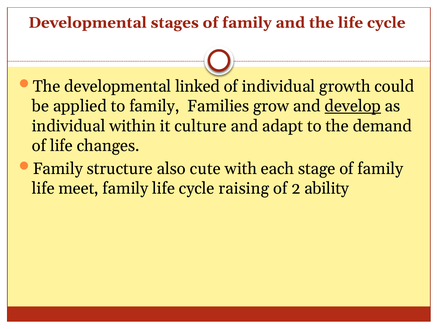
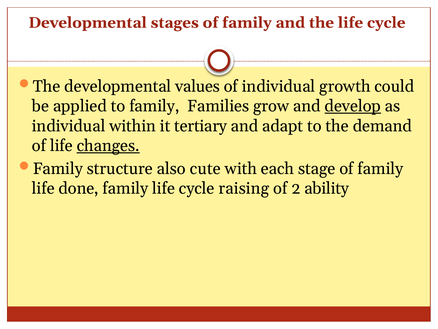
linked: linked -> values
culture: culture -> tertiary
changes underline: none -> present
meet: meet -> done
